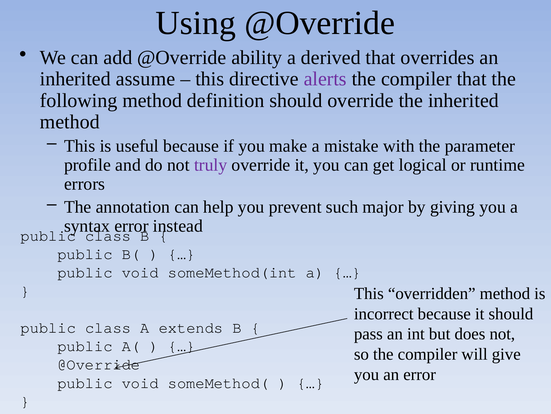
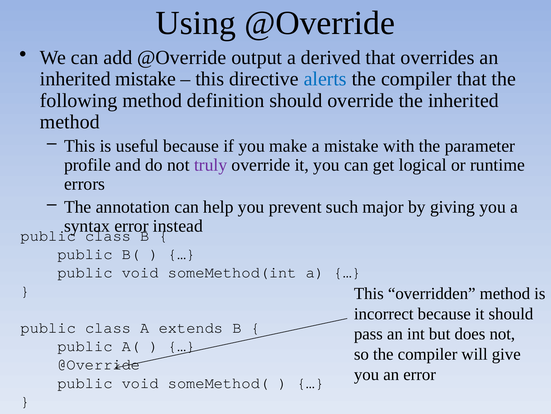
ability: ability -> output
inherited assume: assume -> mistake
alerts colour: purple -> blue
